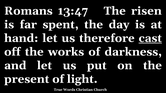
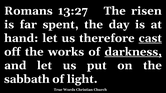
13:47: 13:47 -> 13:27
darkness underline: none -> present
present: present -> sabbath
